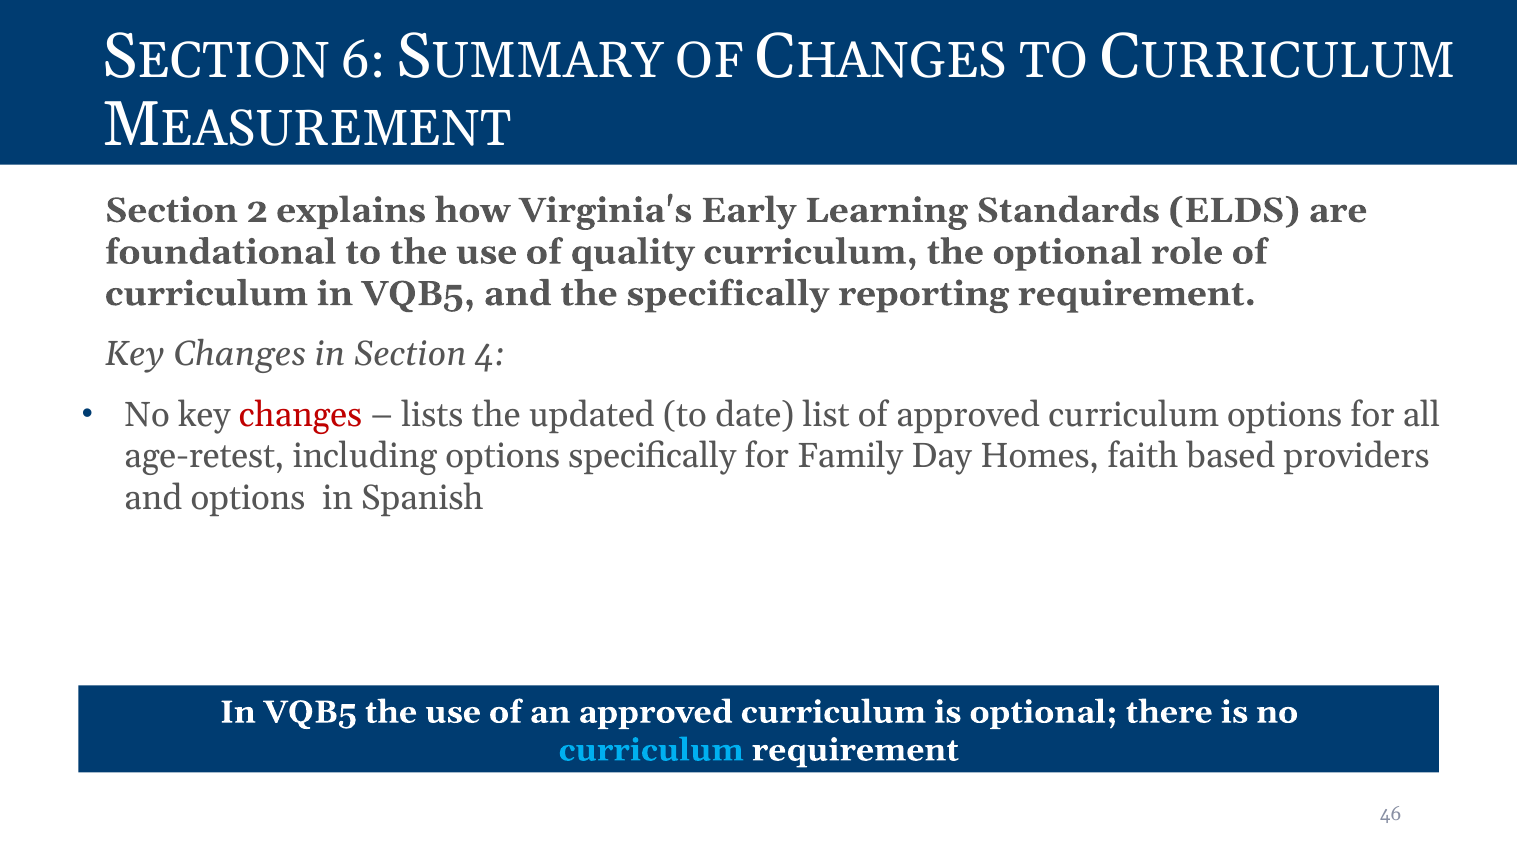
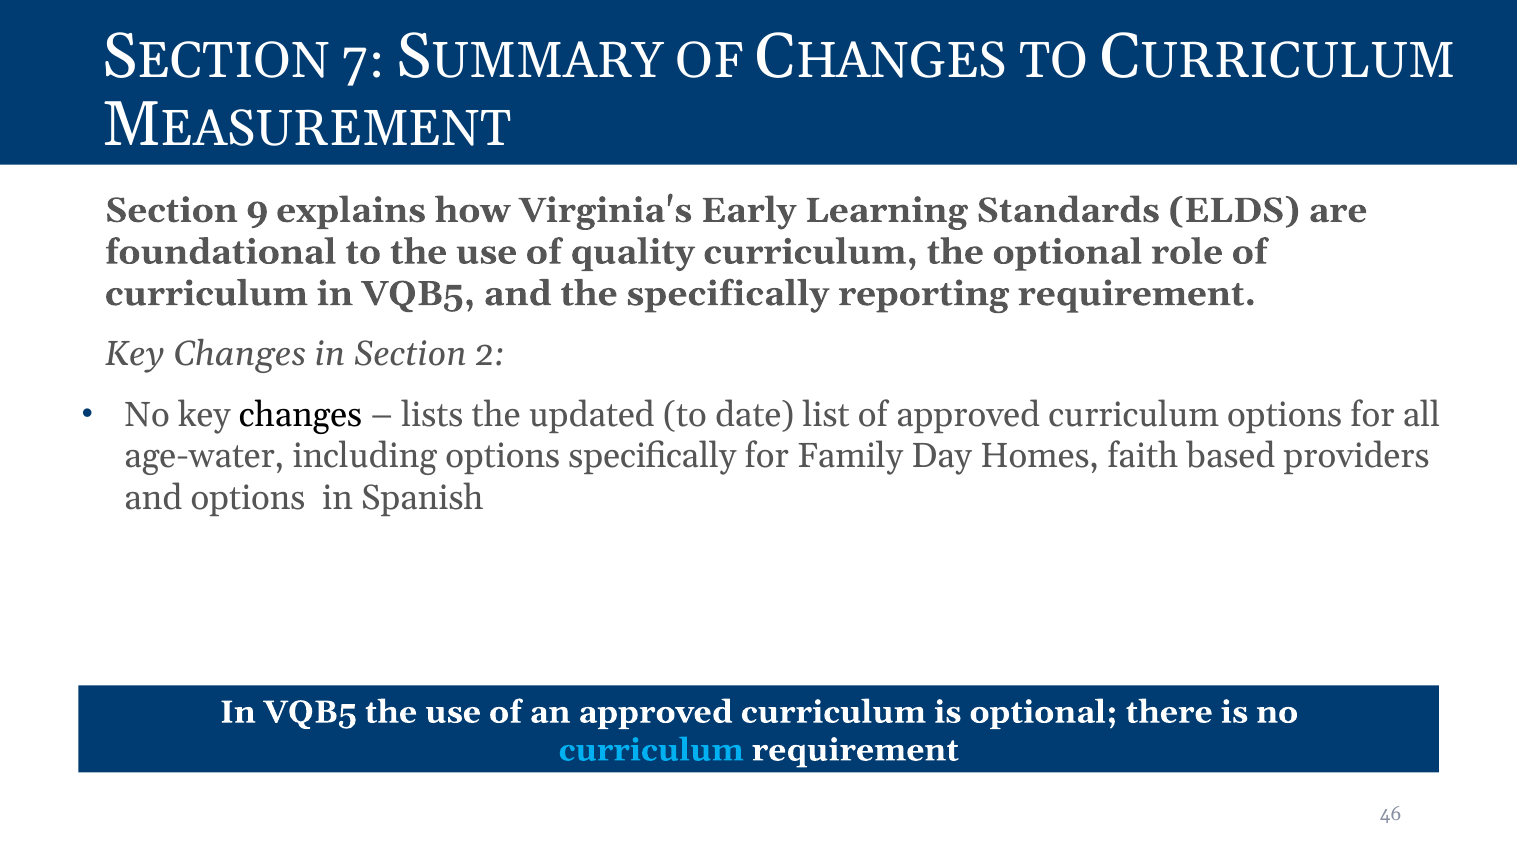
6: 6 -> 7
2: 2 -> 9
4: 4 -> 2
changes at (301, 415) colour: red -> black
age-retest: age-retest -> age-water
